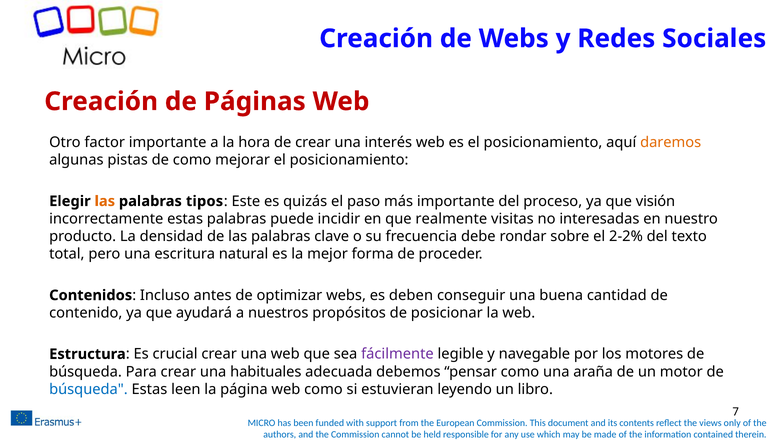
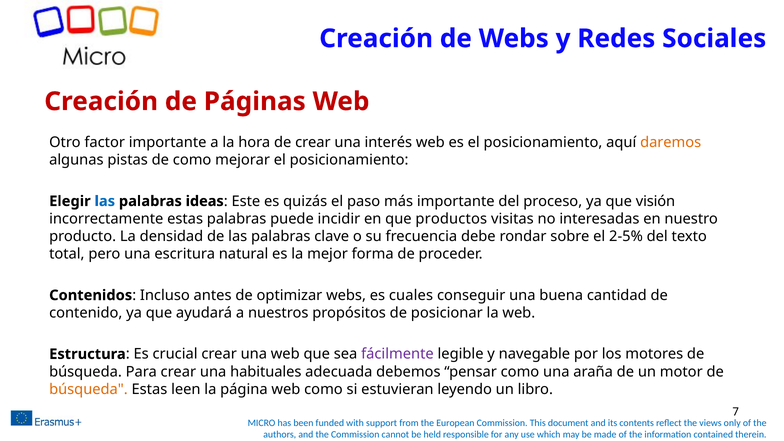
las at (105, 201) colour: orange -> blue
tipos: tipos -> ideas
realmente: realmente -> productos
2-2%: 2-2% -> 2-5%
deben: deben -> cuales
búsqueda at (88, 389) colour: blue -> orange
